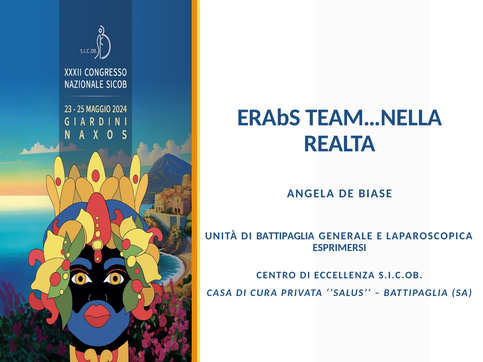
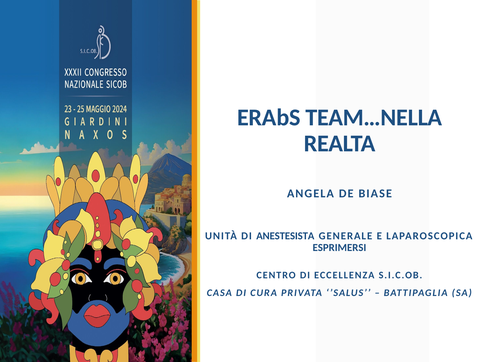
DI BATTIPAGLIA: BATTIPAGLIA -> ANESTESISTA
